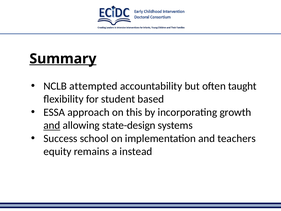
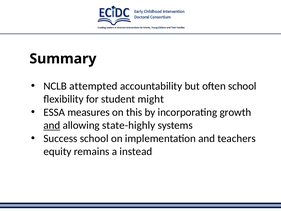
Summary underline: present -> none
often taught: taught -> school
based: based -> might
approach: approach -> measures
state-design: state-design -> state-highly
